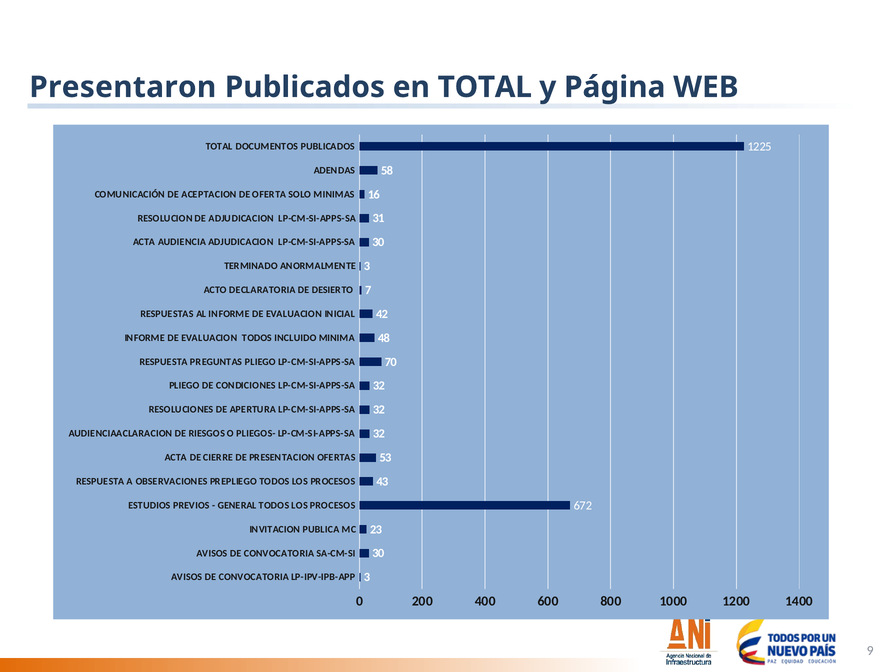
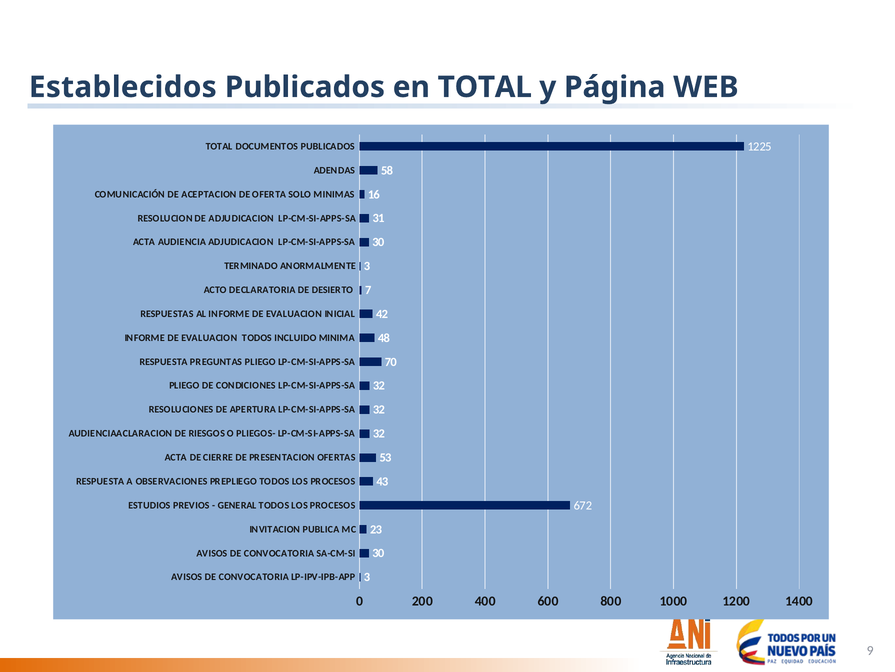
Presentaron: Presentaron -> Establecidos
